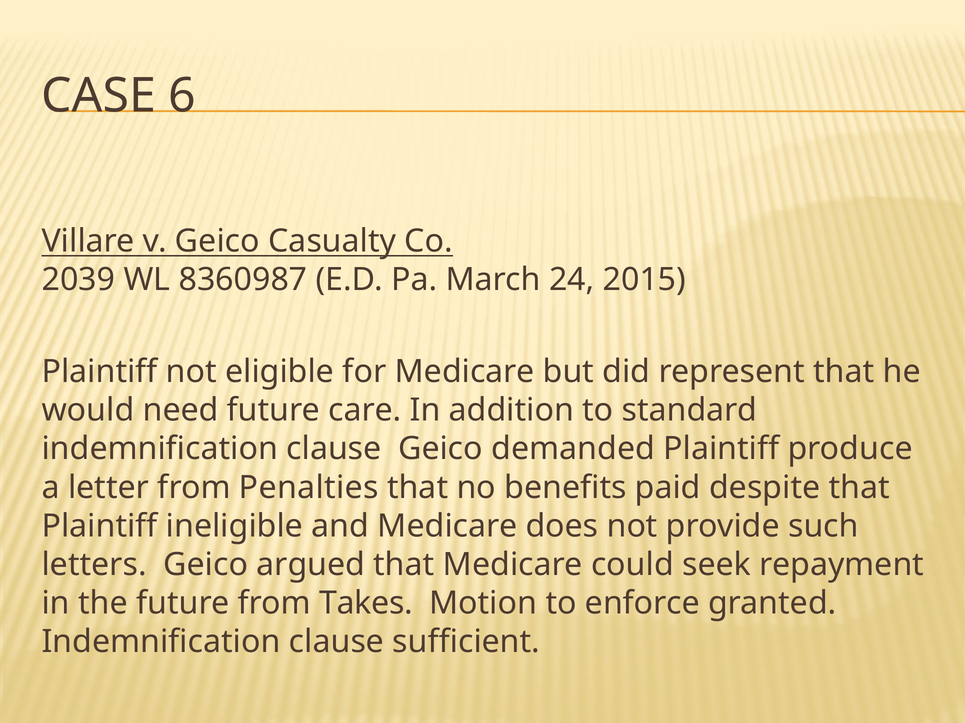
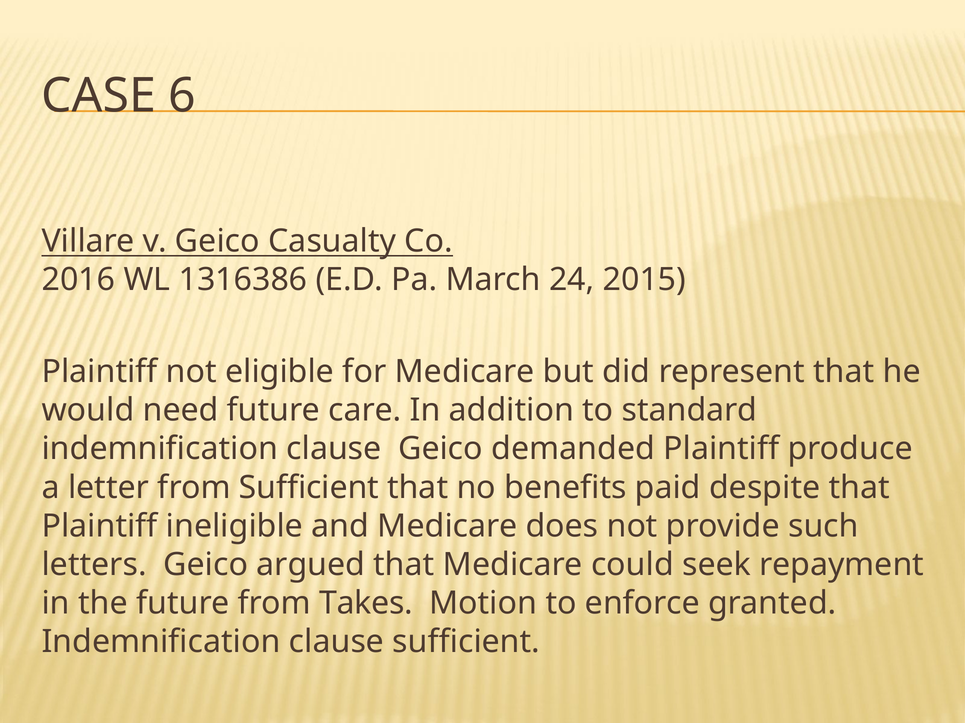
2039: 2039 -> 2016
8360987: 8360987 -> 1316386
from Penalties: Penalties -> Sufficient
